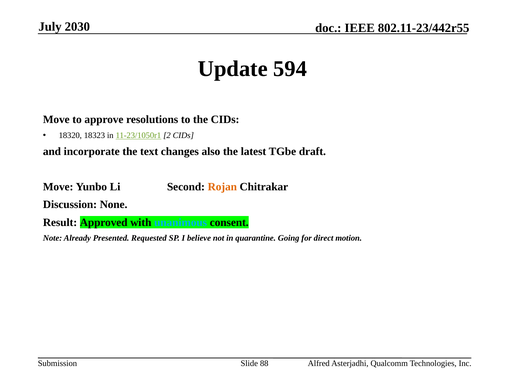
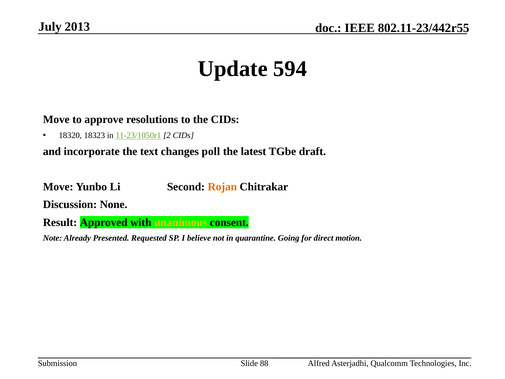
2030: 2030 -> 2013
also: also -> poll
unanimous colour: light blue -> yellow
